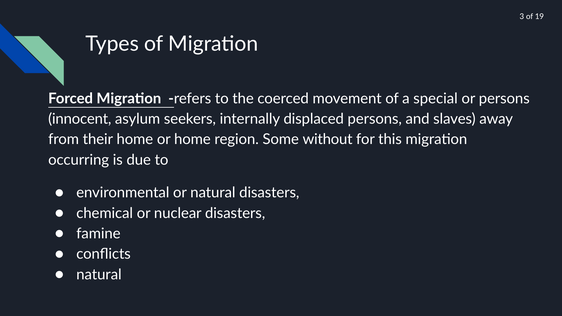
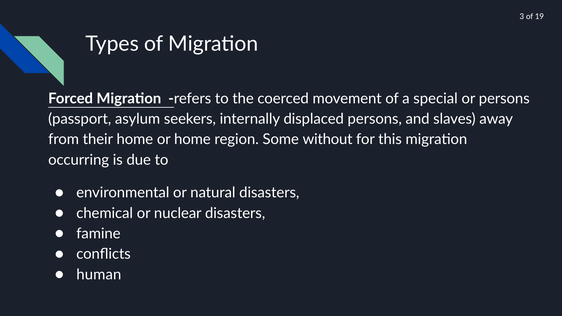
innocent: innocent -> passport
natural at (99, 275): natural -> human
